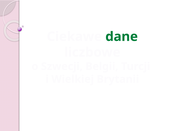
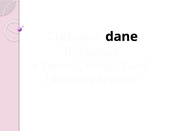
dane colour: green -> black
